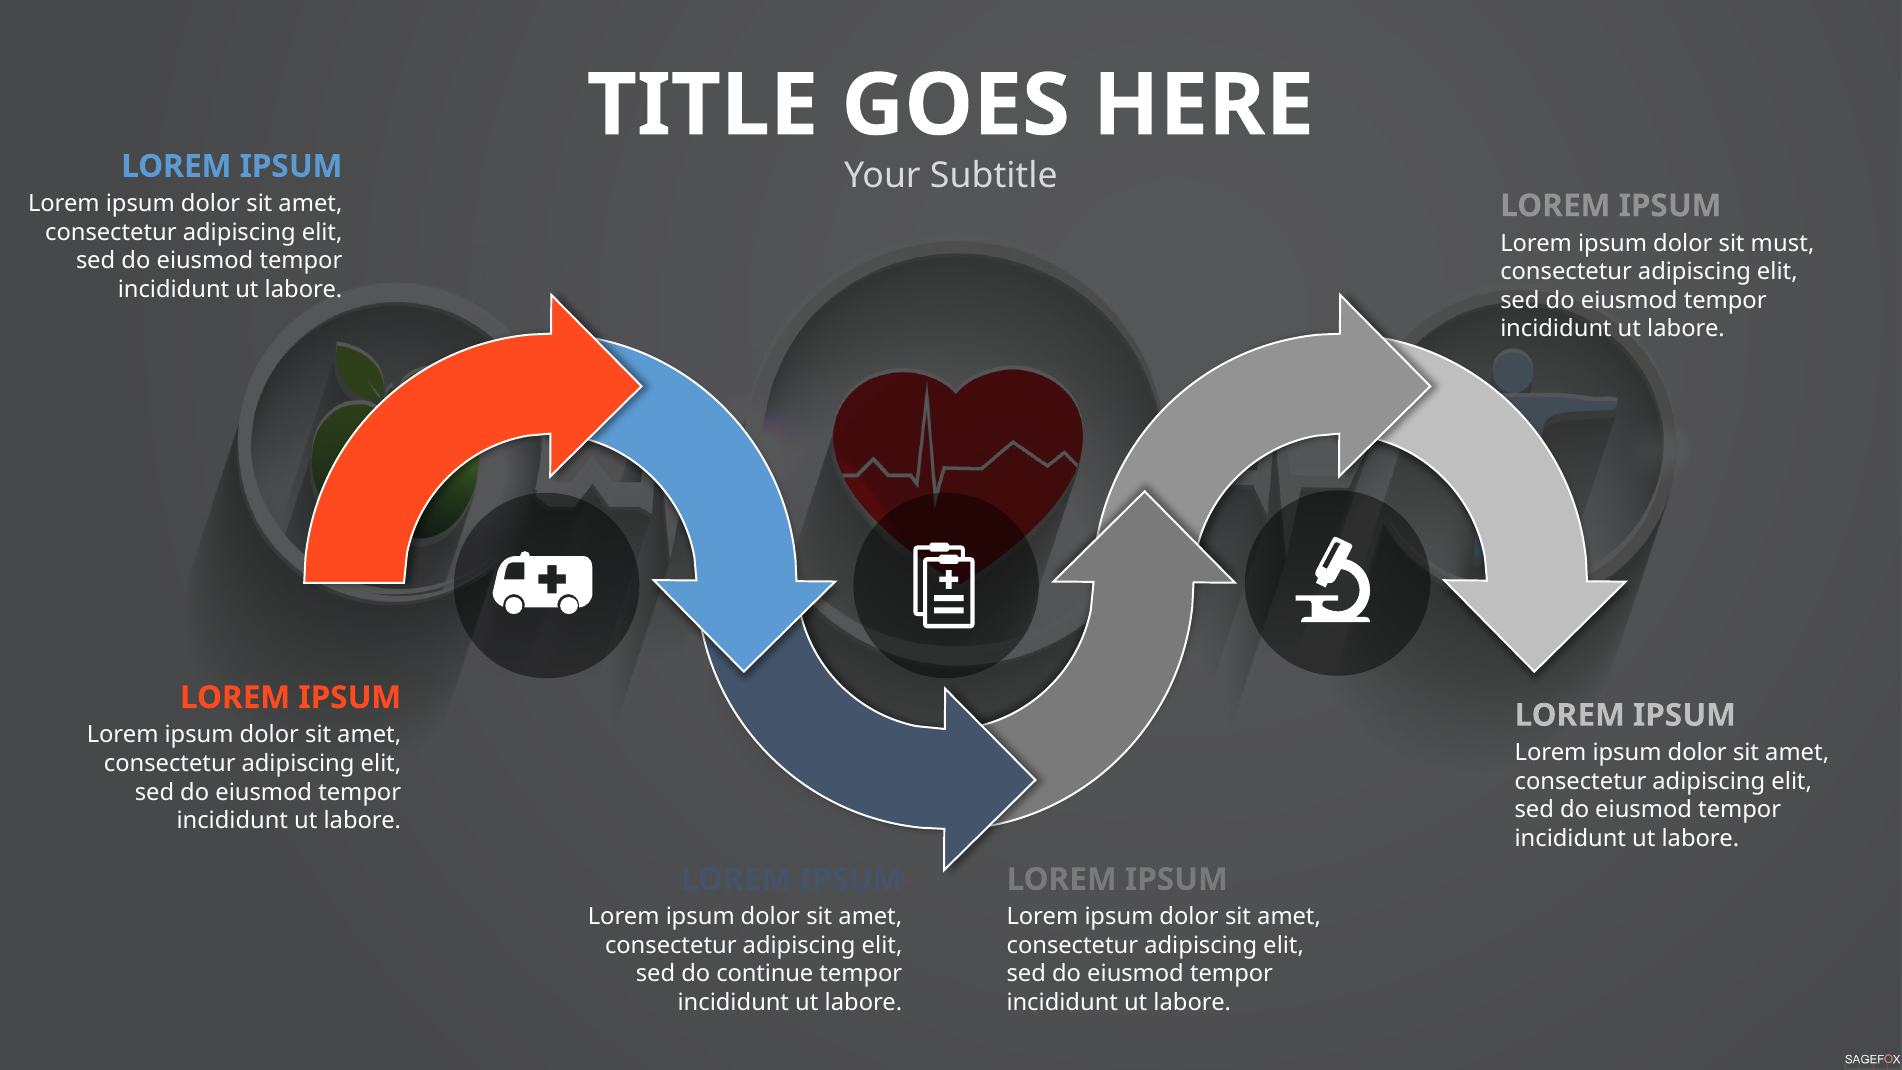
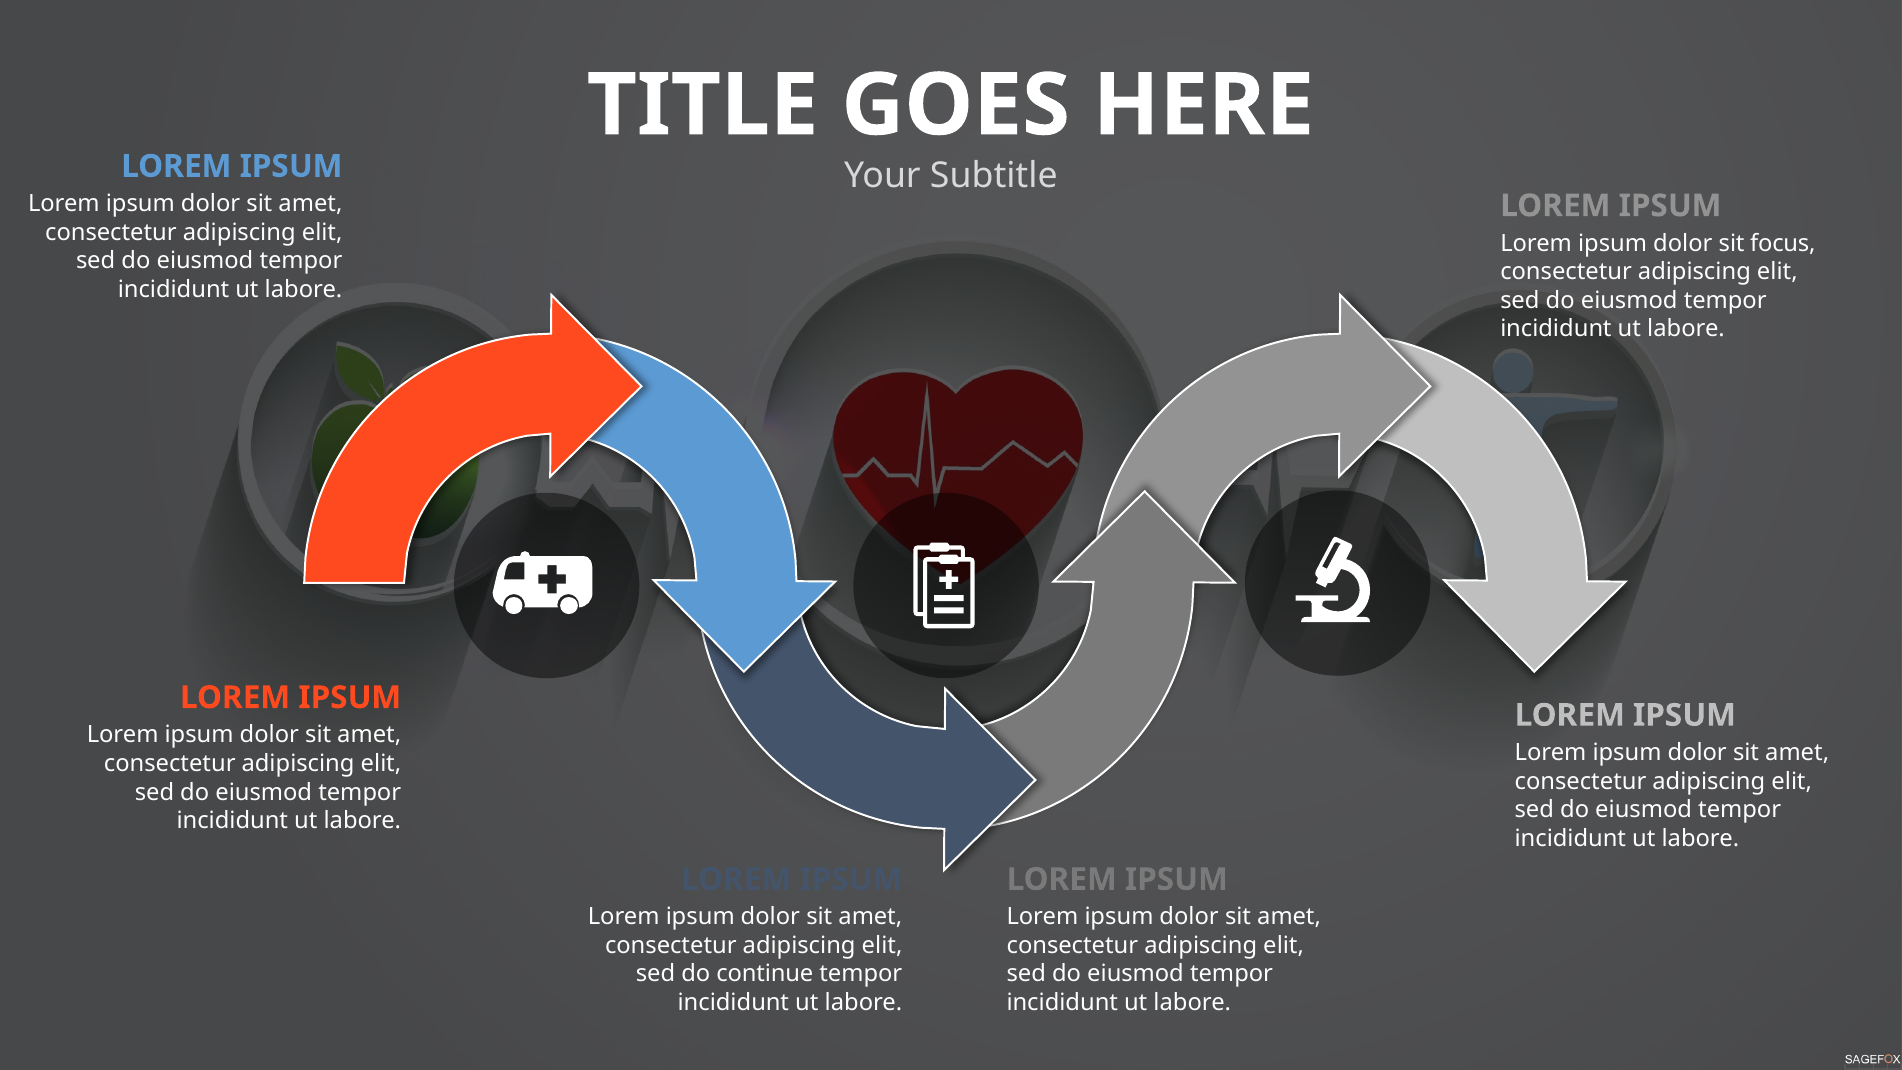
must: must -> focus
